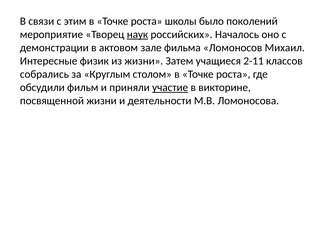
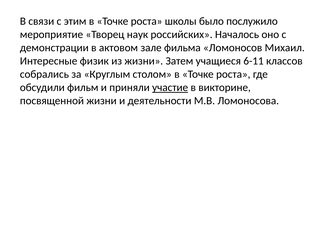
поколений: поколений -> послужило
наук underline: present -> none
2-11: 2-11 -> 6-11
